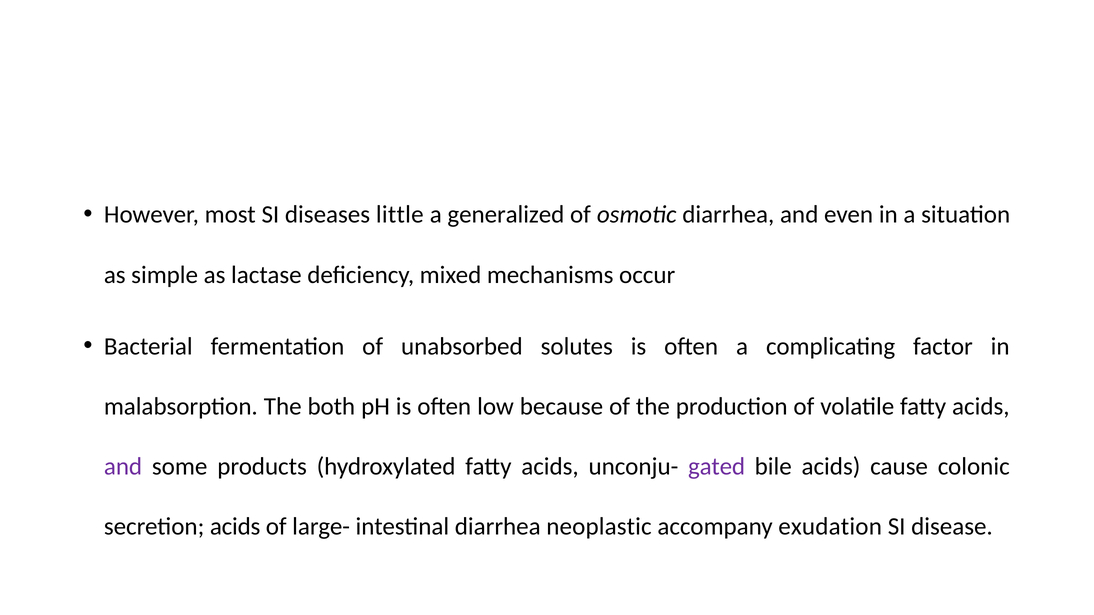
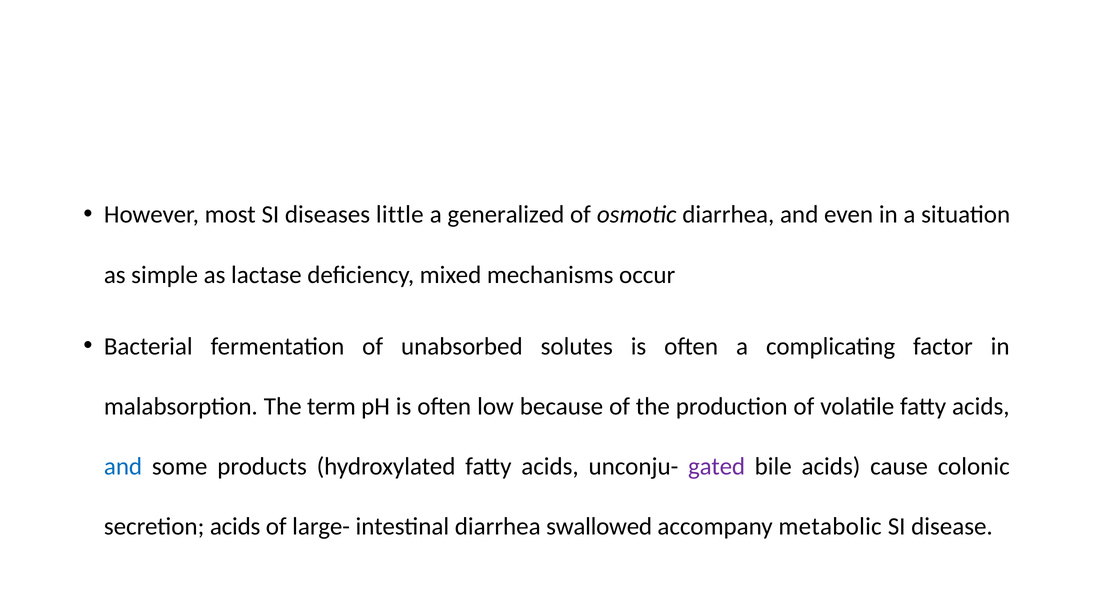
both: both -> term
and at (123, 467) colour: purple -> blue
neoplastic: neoplastic -> swallowed
exudation: exudation -> metabolic
